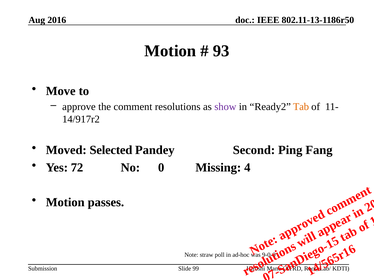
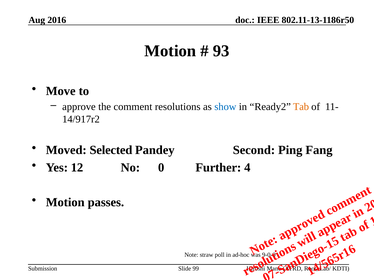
show colour: purple -> blue
72: 72 -> 12
Missing: Missing -> Further
